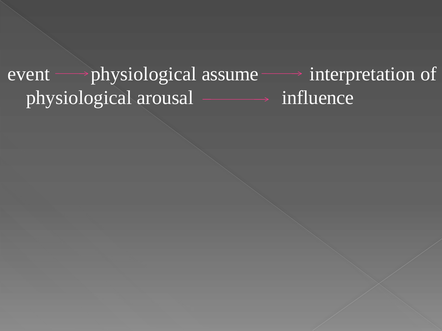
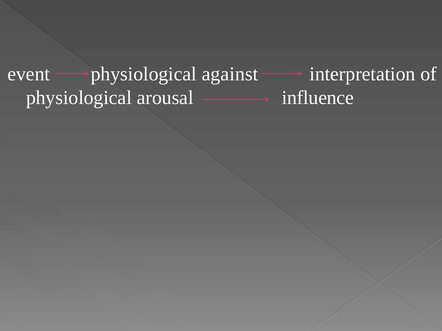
assume: assume -> against
